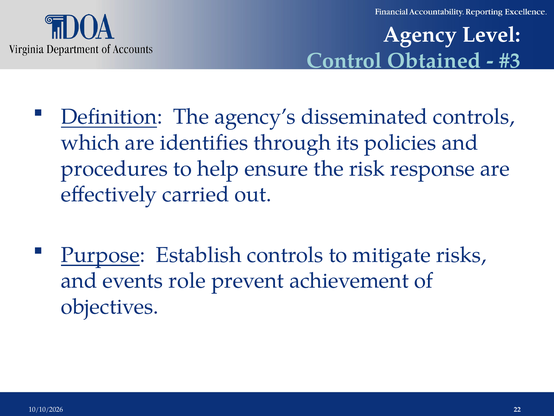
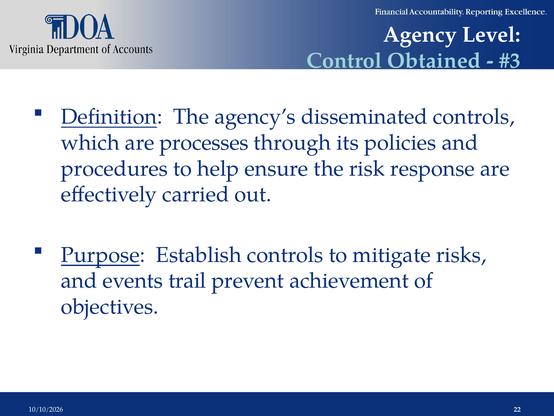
identifies: identifies -> processes
role: role -> trail
